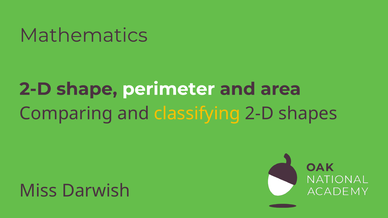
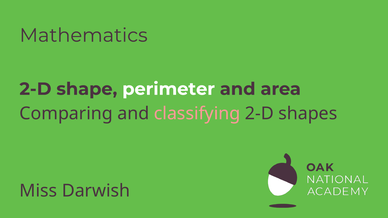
classifying colour: yellow -> pink
